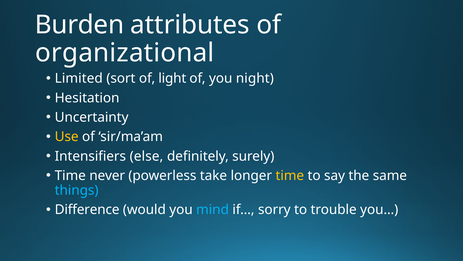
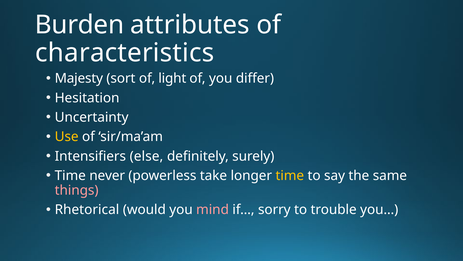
organizational: organizational -> characteristics
Limited: Limited -> Majesty
night: night -> differ
things colour: light blue -> pink
Difference: Difference -> Rhetorical
mind colour: light blue -> pink
